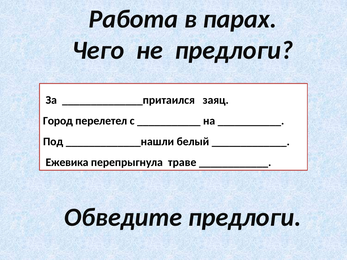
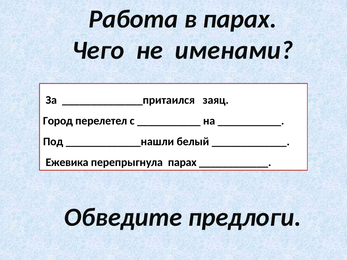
не предлоги: предлоги -> именами
перепрыгнула траве: траве -> парах
